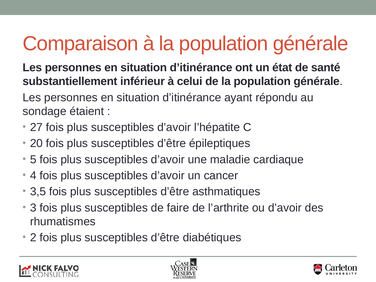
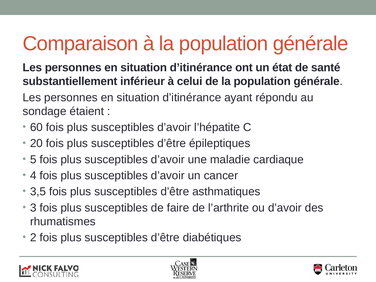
27: 27 -> 60
